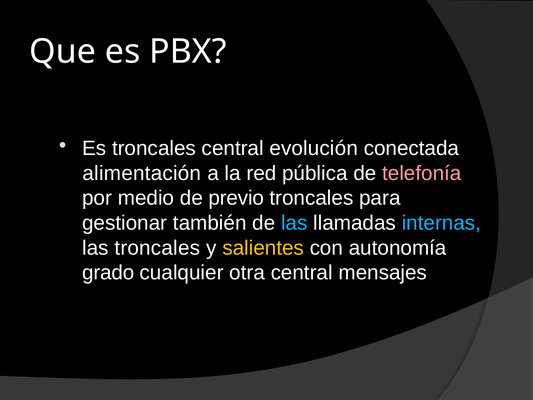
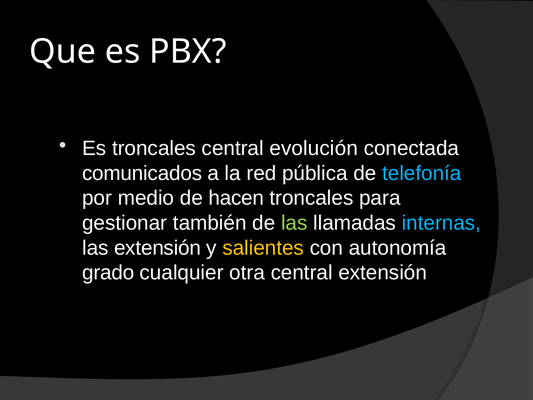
alimentación: alimentación -> comunicados
telefonía colour: pink -> light blue
previo: previo -> hacen
las at (294, 223) colour: light blue -> light green
las troncales: troncales -> extensión
central mensajes: mensajes -> extensión
